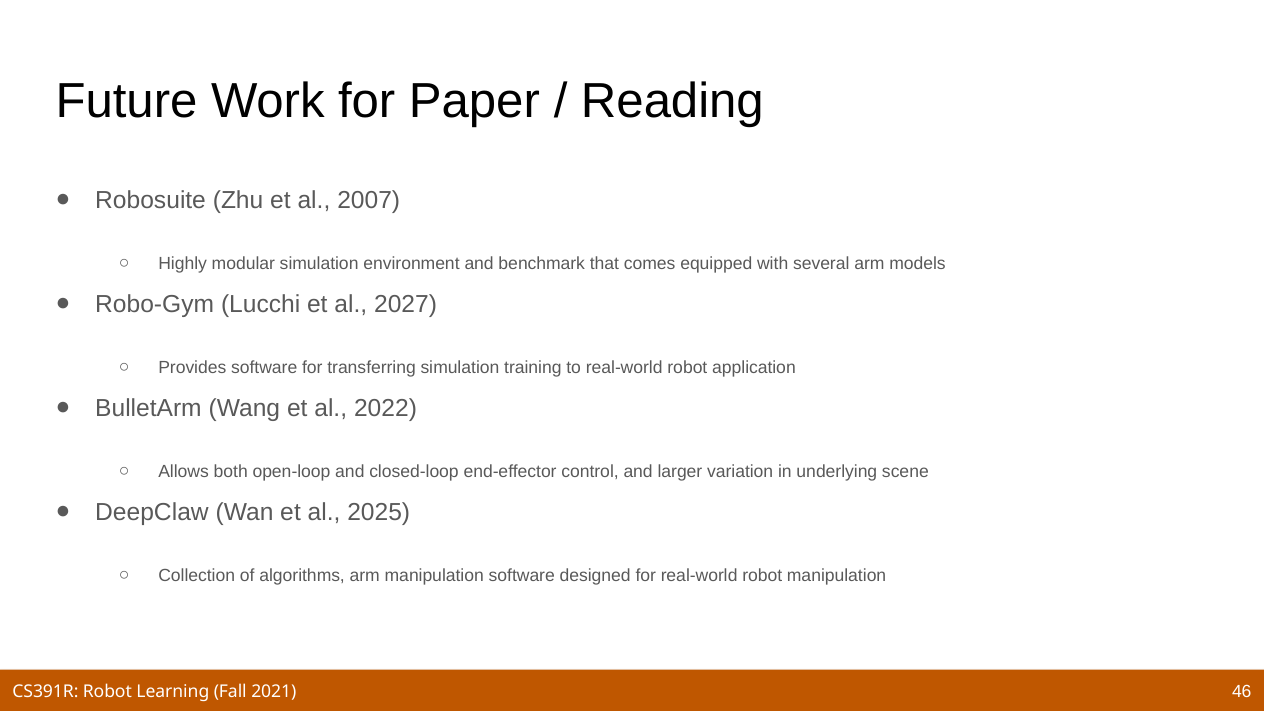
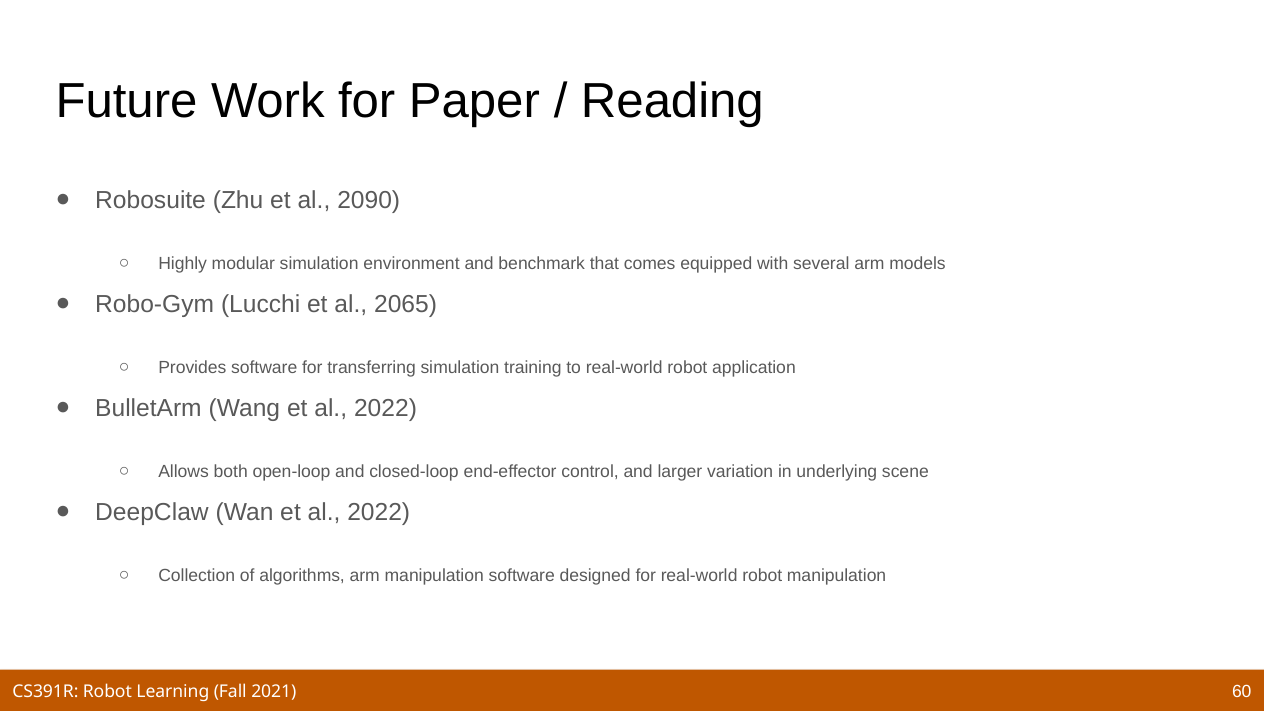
2007: 2007 -> 2090
2027: 2027 -> 2065
Wan et al 2025: 2025 -> 2022
46: 46 -> 60
